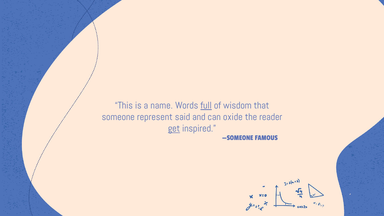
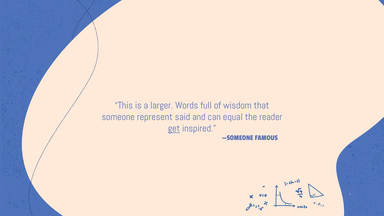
name: name -> larger
full underline: present -> none
oxide: oxide -> equal
